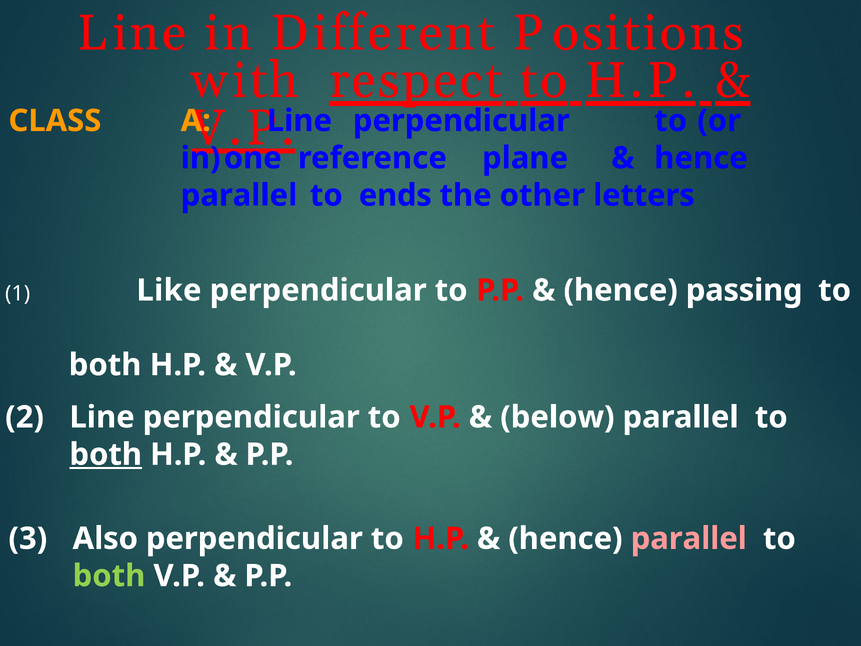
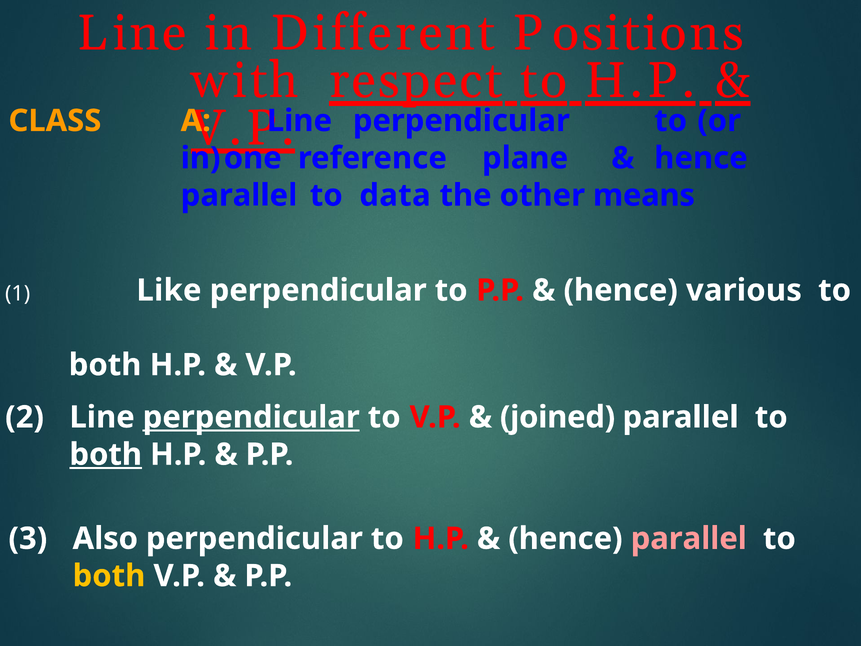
ends: ends -> data
letters: letters -> means
passing: passing -> various
perpendicular at (251, 417) underline: none -> present
below: below -> joined
both at (109, 576) colour: light green -> yellow
